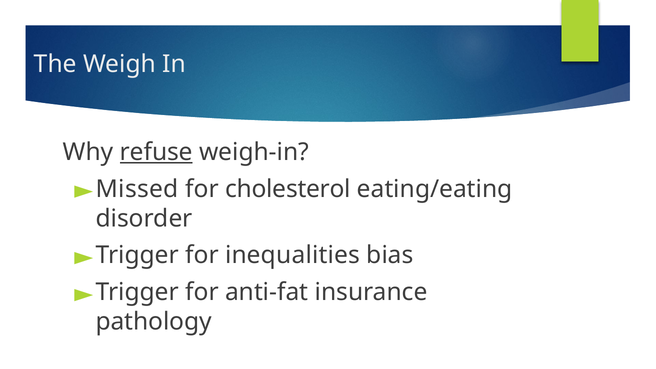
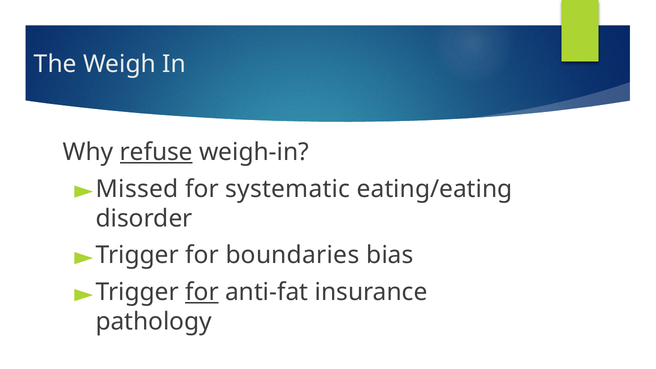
cholesterol: cholesterol -> systematic
inequalities: inequalities -> boundaries
for at (202, 292) underline: none -> present
